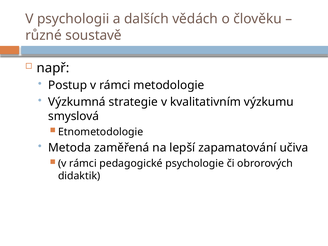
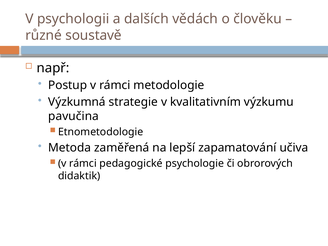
smyslová: smyslová -> pavučina
